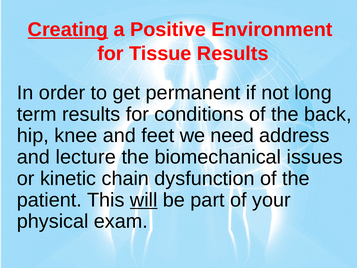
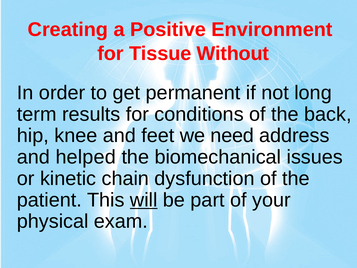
Creating underline: present -> none
Tissue Results: Results -> Without
lecture: lecture -> helped
